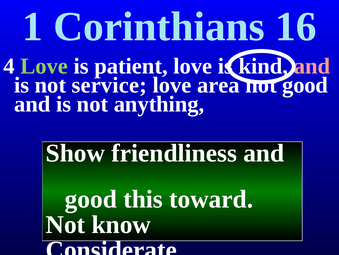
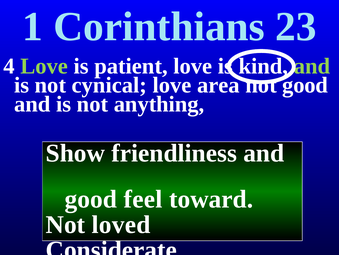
16: 16 -> 23
and at (312, 66) colour: pink -> light green
service: service -> cynical
this: this -> feel
know: know -> loved
